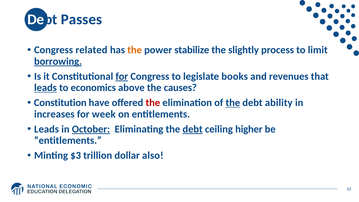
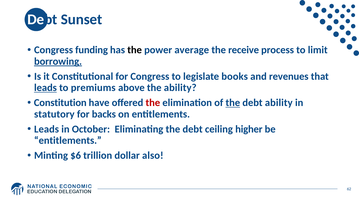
Passes: Passes -> Sunset
related: related -> funding
the at (135, 50) colour: orange -> black
stabilize: stabilize -> average
slightly: slightly -> receive
for at (122, 76) underline: present -> none
economics: economics -> premiums
the causes: causes -> ability
increases: increases -> statutory
week: week -> backs
October underline: present -> none
debt at (193, 129) underline: present -> none
$3: $3 -> $6
